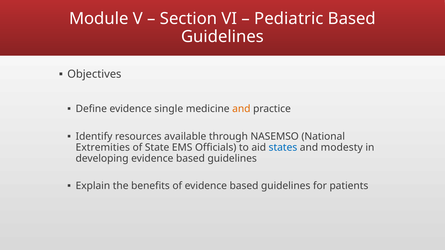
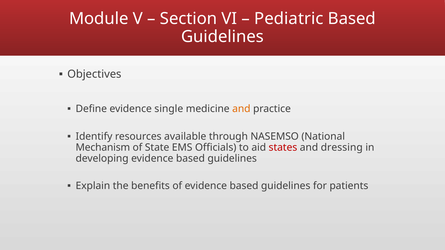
Extremities: Extremities -> Mechanism
states colour: blue -> red
modesty: modesty -> dressing
